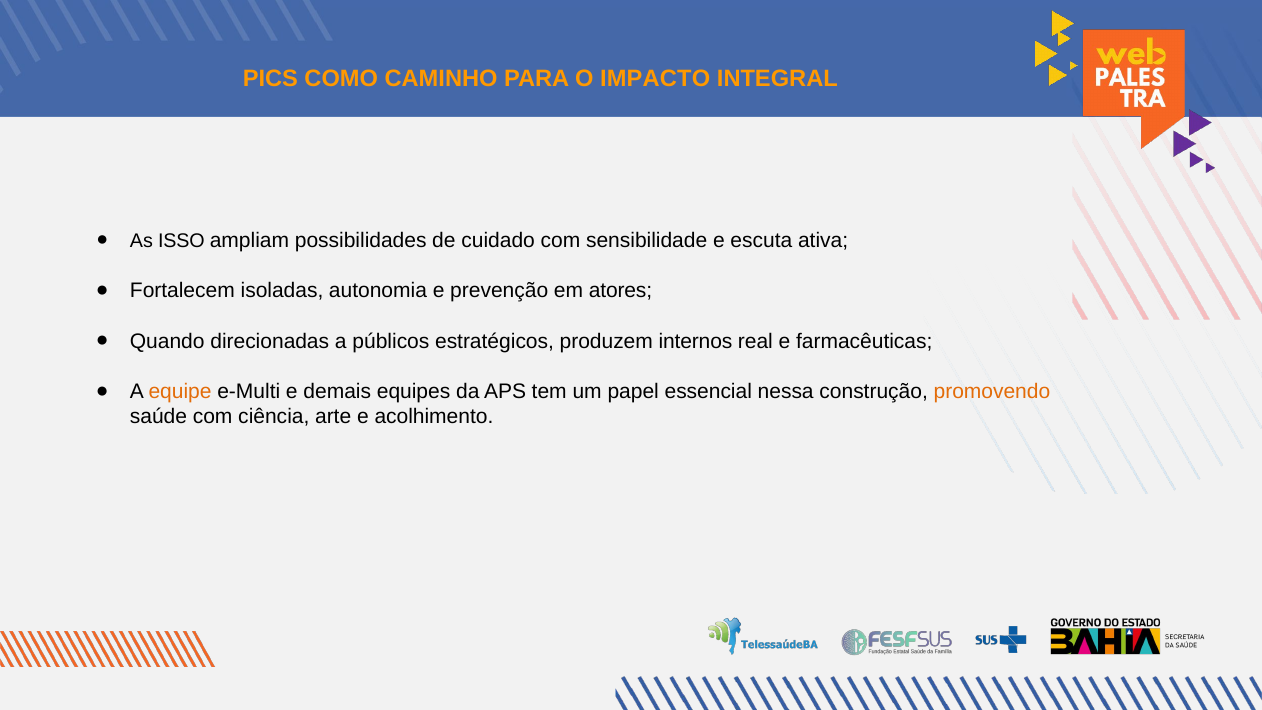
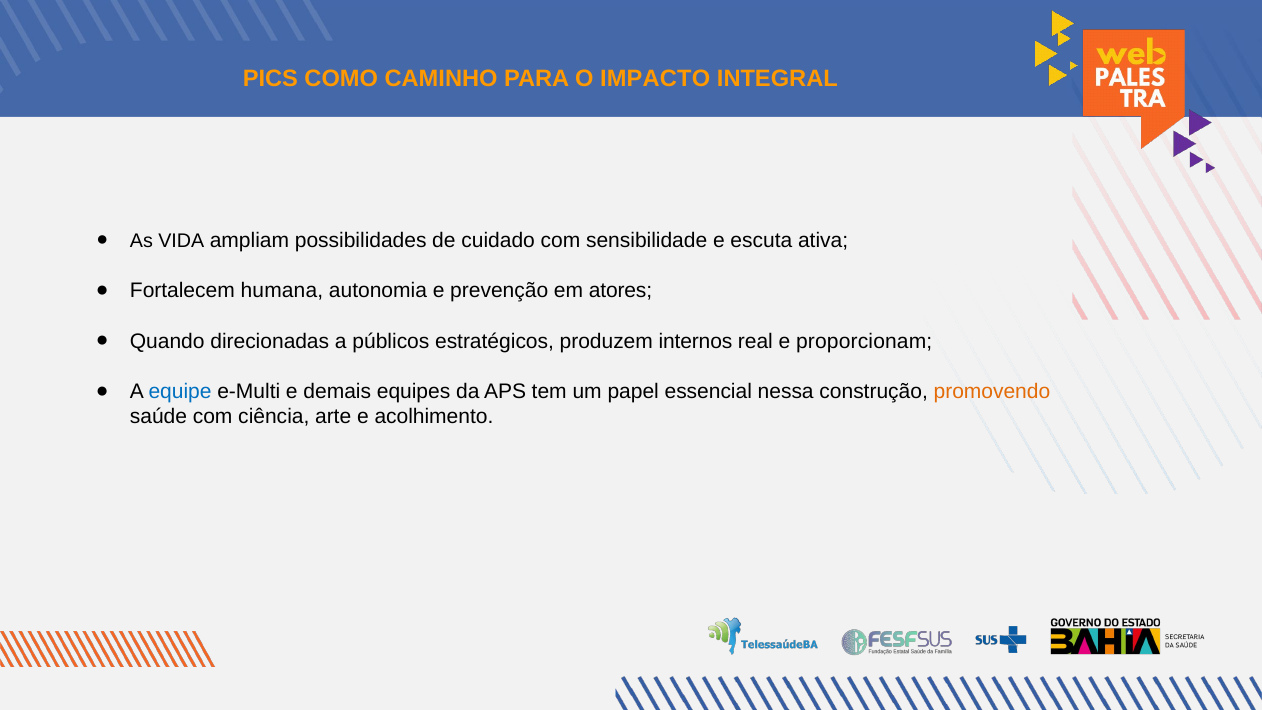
ISSO: ISSO -> VIDA
isoladas: isoladas -> humana
farmacêuticas: farmacêuticas -> proporcionam
equipe colour: orange -> blue
